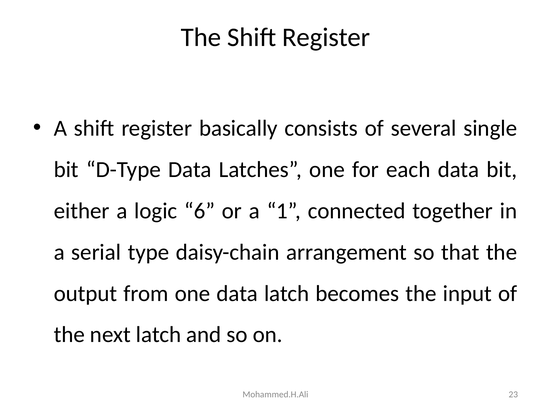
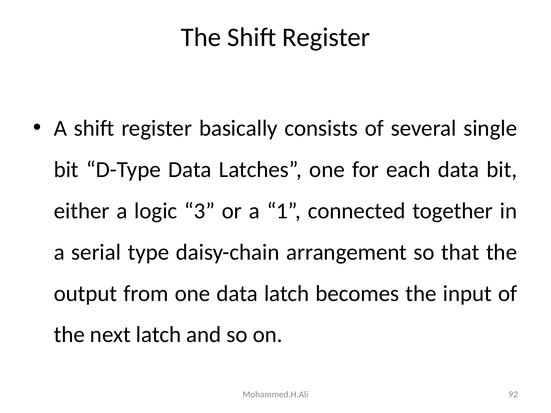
6: 6 -> 3
23: 23 -> 92
